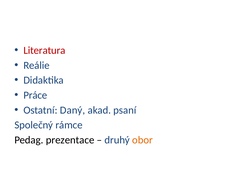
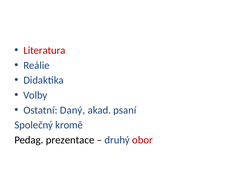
Práce: Práce -> Volby
rámce: rámce -> kromě
obor colour: orange -> red
